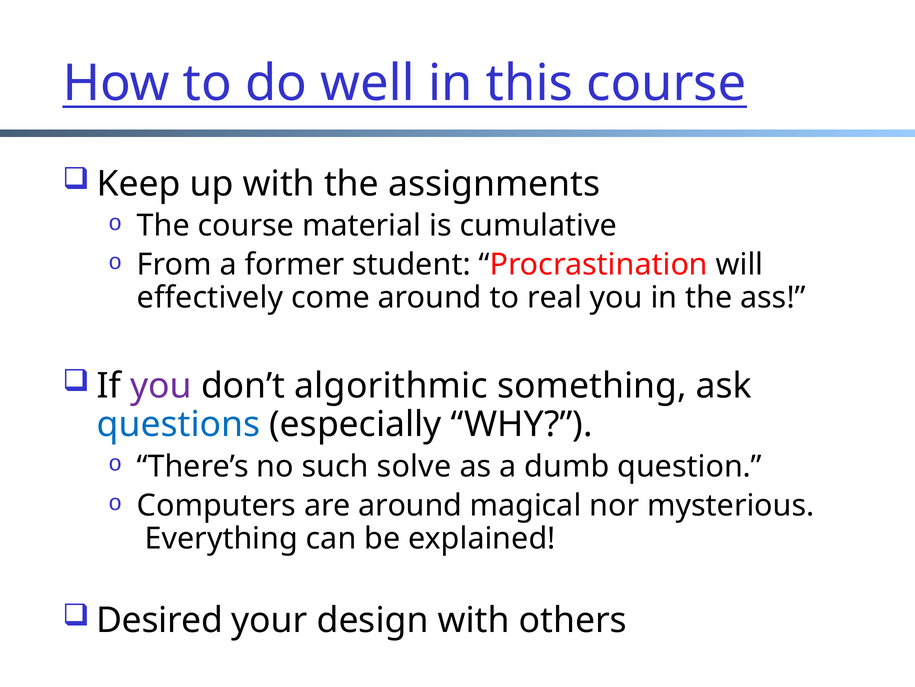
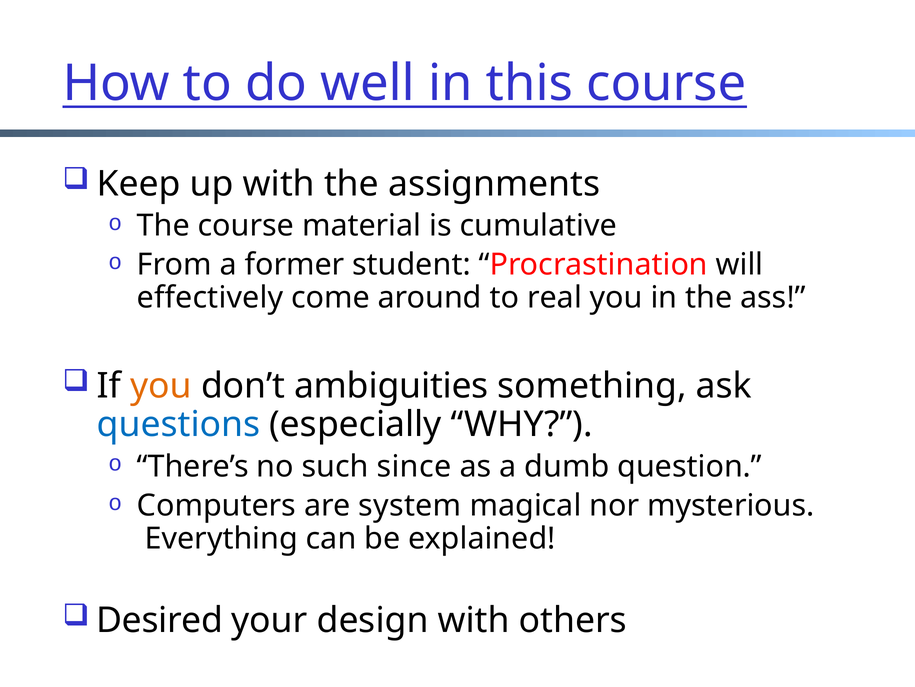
you at (161, 386) colour: purple -> orange
algorithmic: algorithmic -> ambiguities
solve: solve -> since
are around: around -> system
